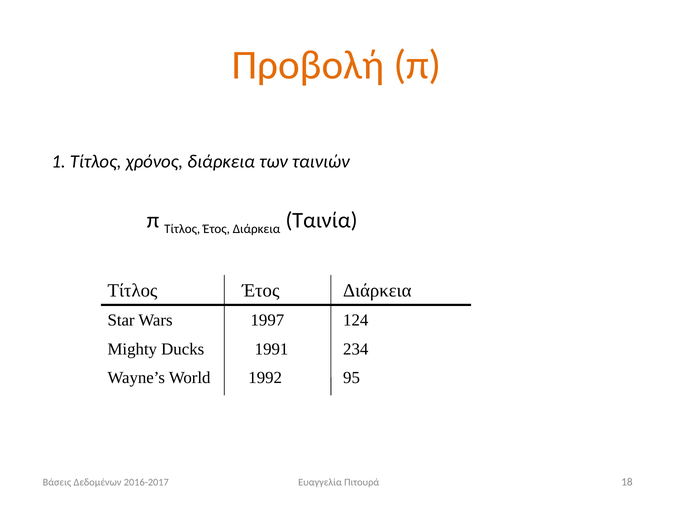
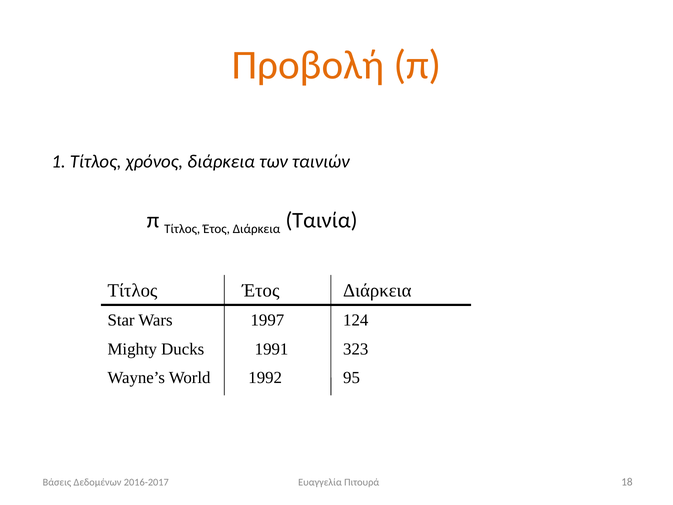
234: 234 -> 323
